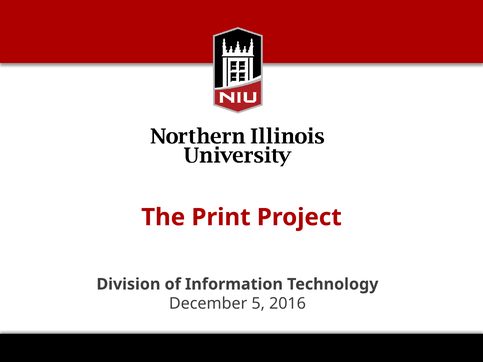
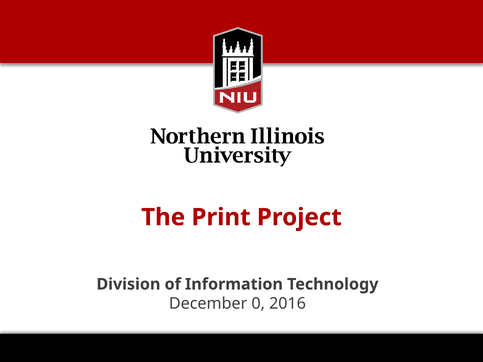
5: 5 -> 0
